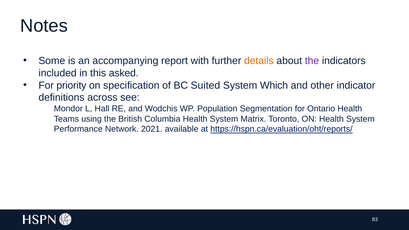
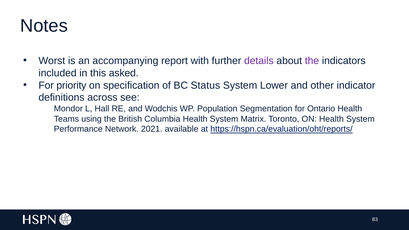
Some: Some -> Worst
details colour: orange -> purple
Suited: Suited -> Status
Which: Which -> Lower
